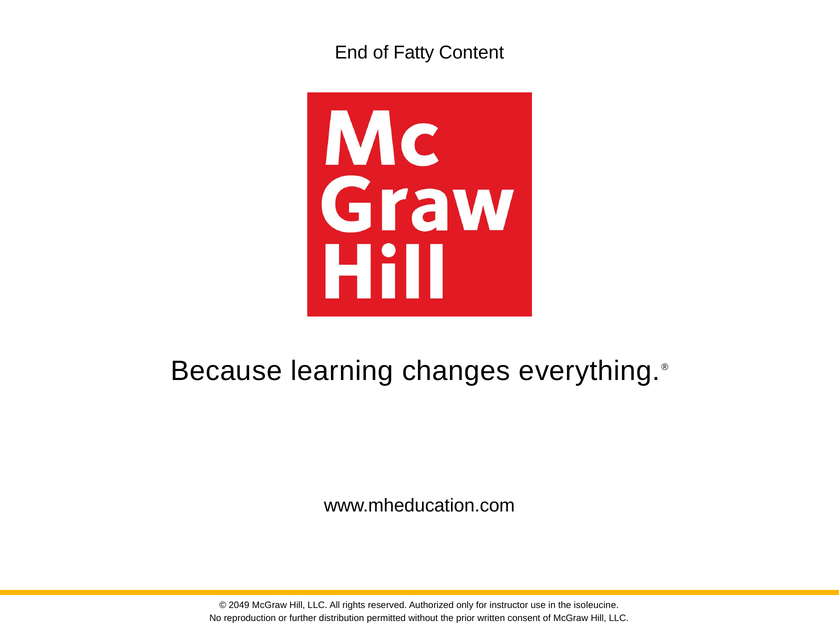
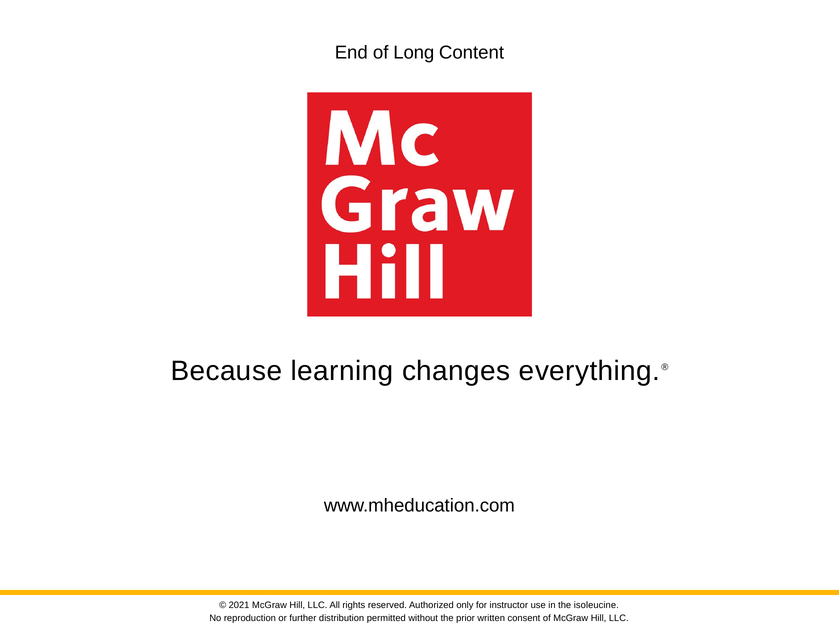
Fatty: Fatty -> Long
2049: 2049 -> 2021
